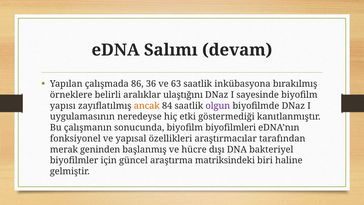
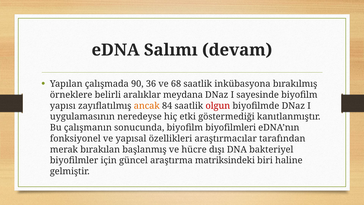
86: 86 -> 90
63: 63 -> 68
ulaştığını: ulaştığını -> meydana
olgun colour: purple -> red
geninden: geninden -> bırakılan
